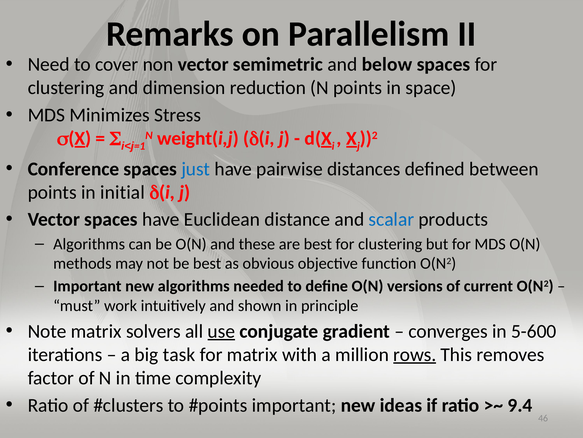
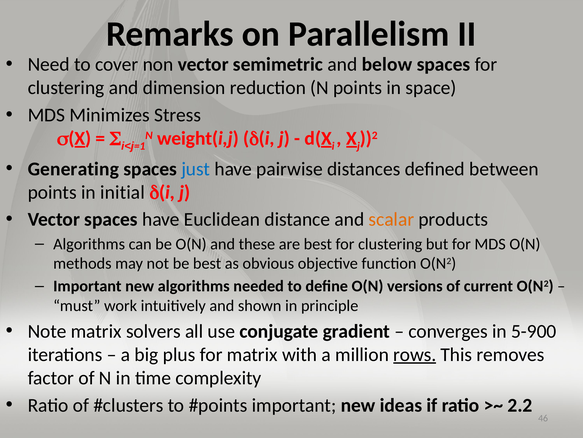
Conference: Conference -> Generating
scalar colour: blue -> orange
use underline: present -> none
5-600: 5-600 -> 5-900
task: task -> plus
9.4: 9.4 -> 2.2
